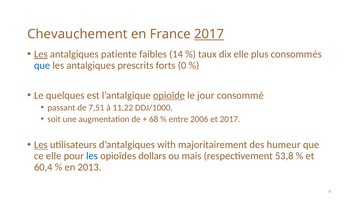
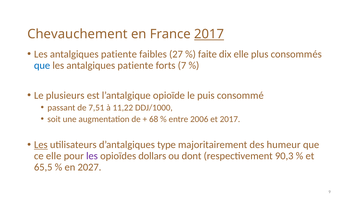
Les at (41, 54) underline: present -> none
14: 14 -> 27
taux: taux -> faite
prescrits at (135, 66): prescrits -> patiente
0: 0 -> 7
quelques: quelques -> plusieurs
opioïde underline: present -> none
jour: jour -> puis
with: with -> type
les at (92, 156) colour: blue -> purple
mais: mais -> dont
53,8: 53,8 -> 90,3
60,4: 60,4 -> 65,5
2013: 2013 -> 2027
